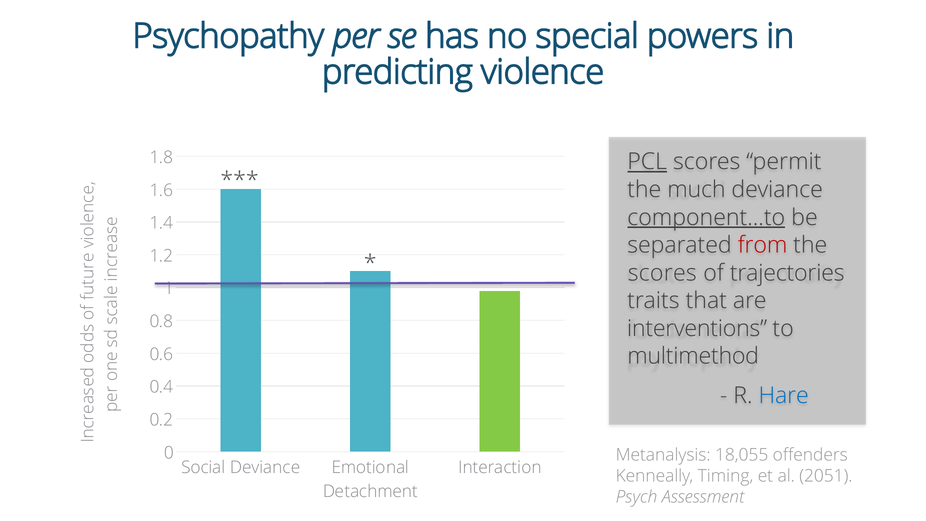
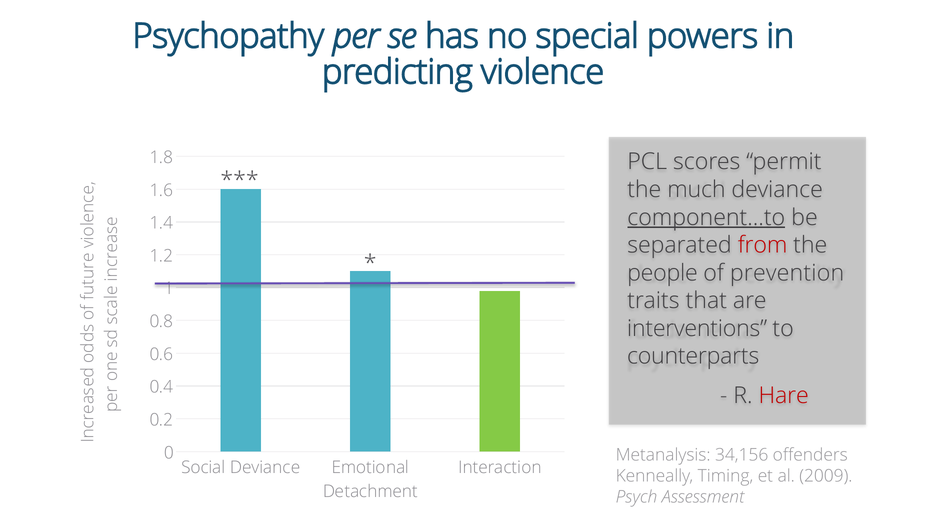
PCL underline: present -> none
scores at (662, 273): scores -> people
trajectories: trajectories -> prevention
multimethod: multimethod -> counterparts
Hare colour: blue -> red
18,055: 18,055 -> 34,156
2051: 2051 -> 2009
